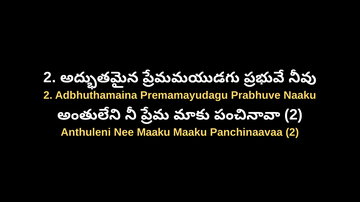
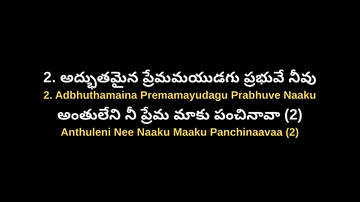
Nee Maaku: Maaku -> Naaku
